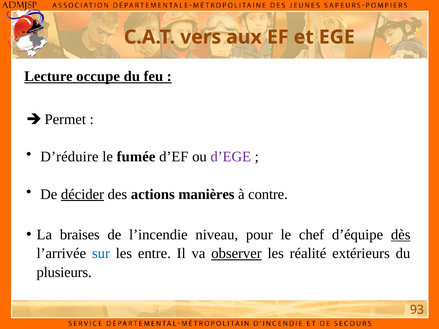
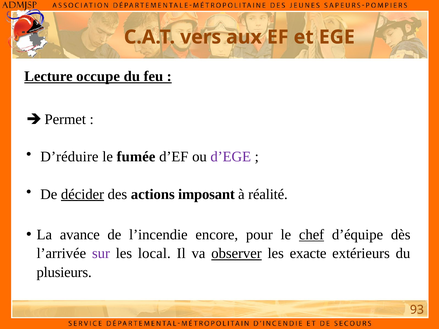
manières: manières -> imposant
contre: contre -> réalité
braises: braises -> avance
niveau: niveau -> encore
chef underline: none -> present
dès underline: present -> none
sur colour: blue -> purple
entre: entre -> local
réalité: réalité -> exacte
